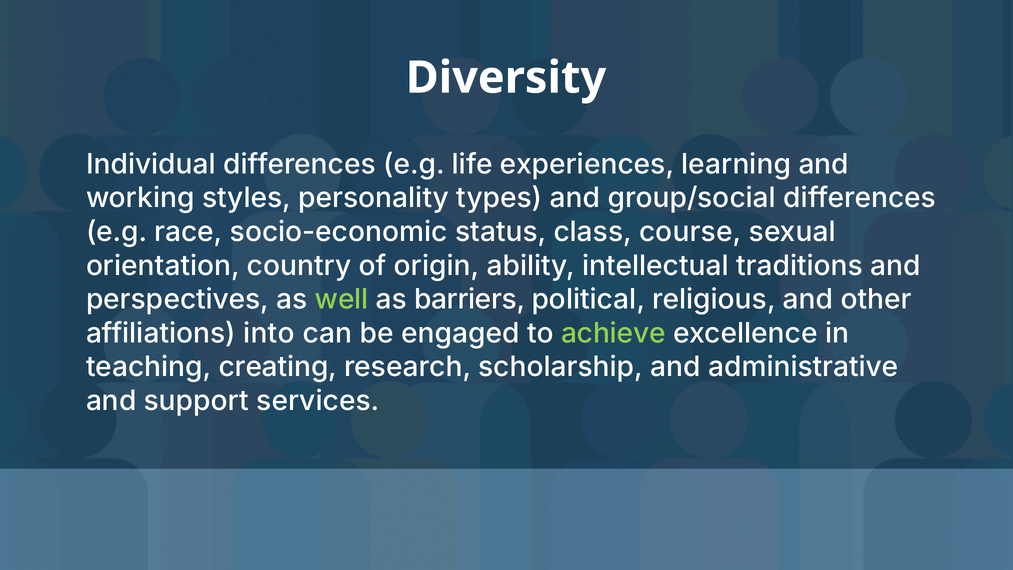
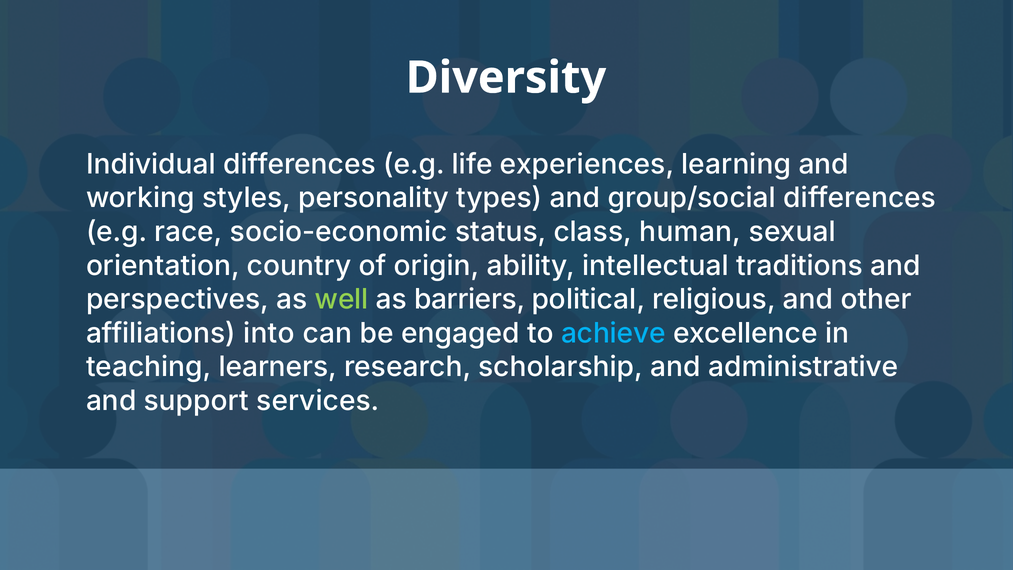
course: course -> human
achieve colour: light green -> light blue
creating: creating -> learners
